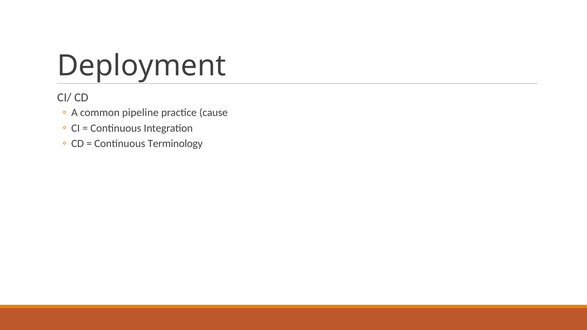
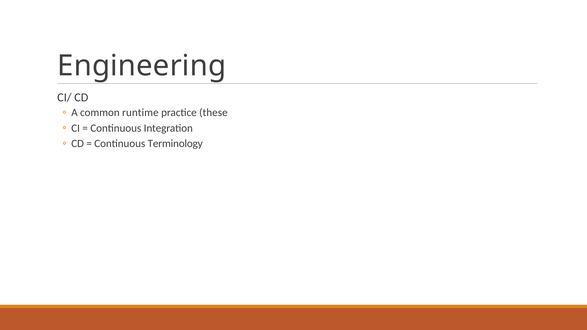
Deployment: Deployment -> Engineering
pipeline: pipeline -> runtime
cause: cause -> these
